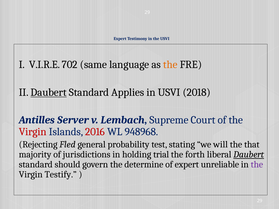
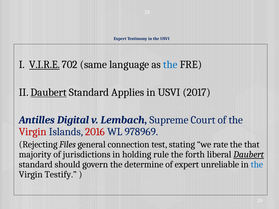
V.I.R.E underline: none -> present
the at (170, 65) colour: orange -> blue
2018: 2018 -> 2017
Server: Server -> Digital
948968: 948968 -> 978969
Fled: Fled -> Files
probability: probability -> connection
will: will -> rate
trial: trial -> rule
the at (257, 165) colour: purple -> blue
